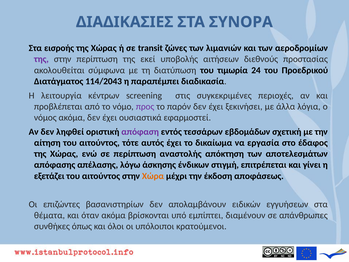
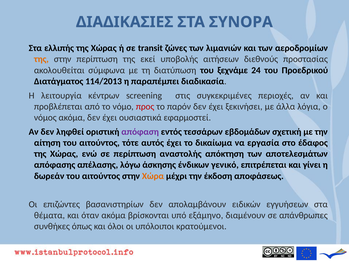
εισροής: εισροής -> ελλιπής
της at (41, 59) colour: purple -> orange
τιμωρία: τιμωρία -> ξεχνάμε
114/2043: 114/2043 -> 114/2013
προς colour: purple -> red
στιγμή: στιγμή -> γενικό
εξετάζει: εξετάζει -> δωρεάν
εμπίπτει: εμπίπτει -> εξάμηνο
